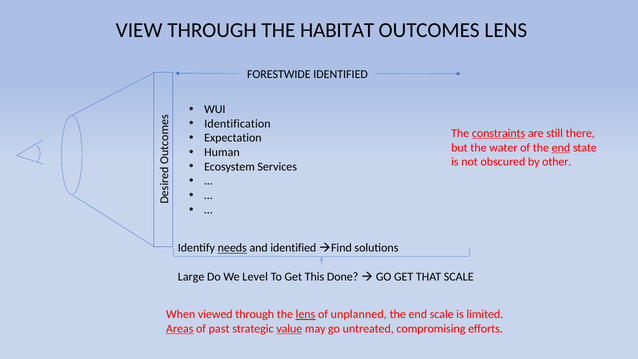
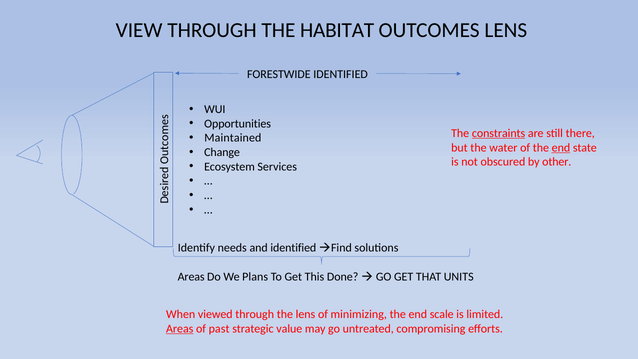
Identification: Identification -> Opportunities
Expectation: Expectation -> Maintained
Human: Human -> Change
needs underline: present -> none
Large at (191, 277): Large -> Areas
Level: Level -> Plans
THAT SCALE: SCALE -> UNITS
lens at (305, 314) underline: present -> none
unplanned: unplanned -> minimizing
value underline: present -> none
